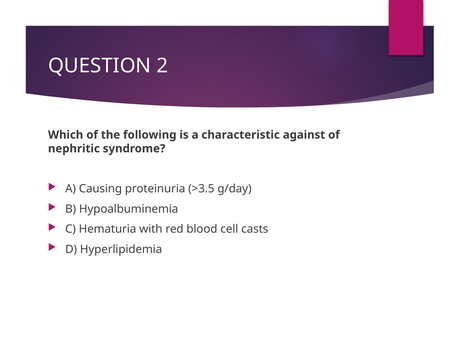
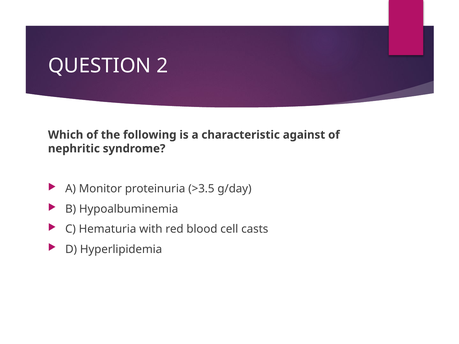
Causing: Causing -> Monitor
